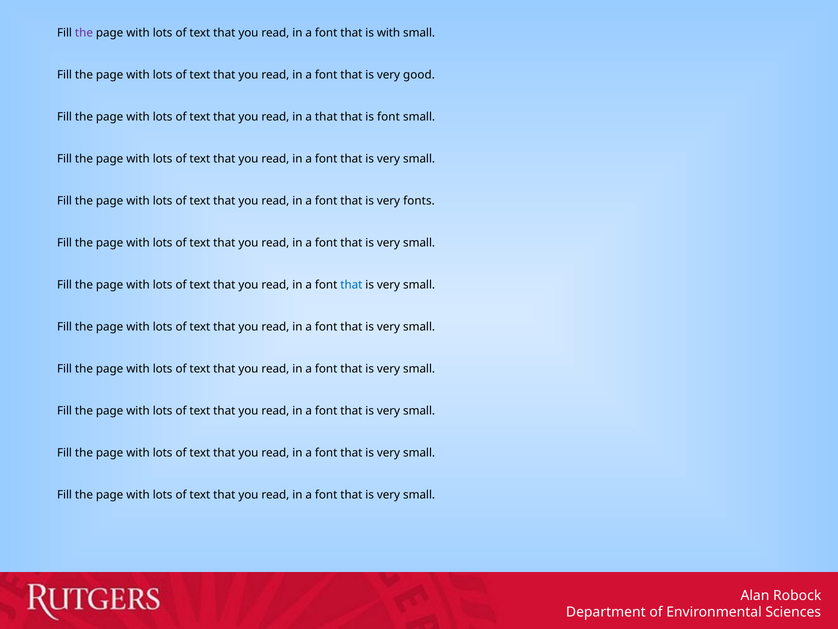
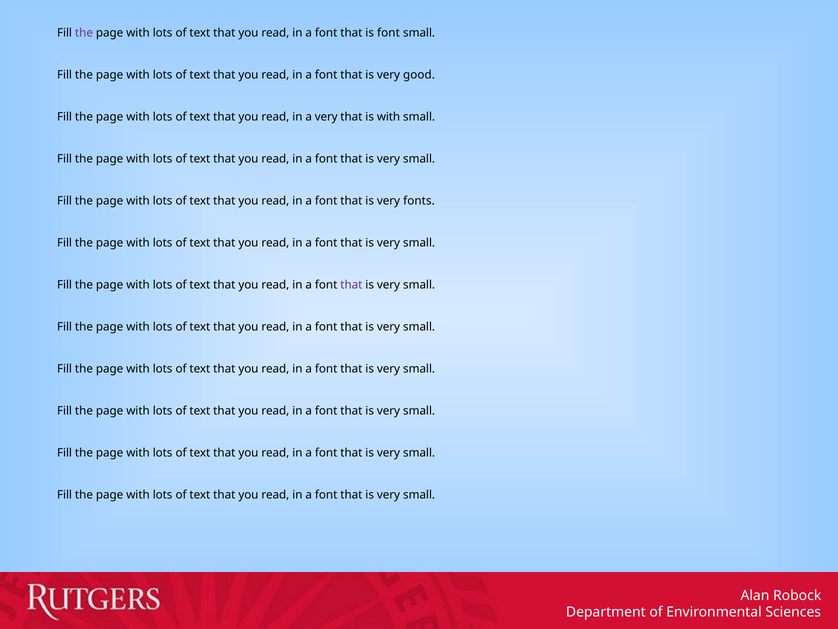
is with: with -> font
a that: that -> very
is font: font -> with
that at (351, 285) colour: blue -> purple
